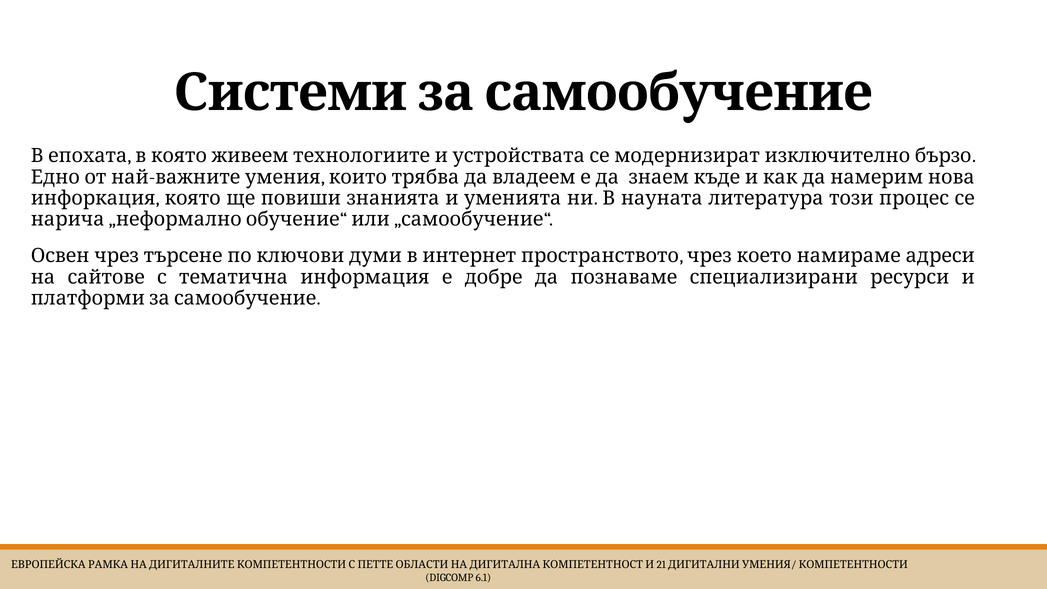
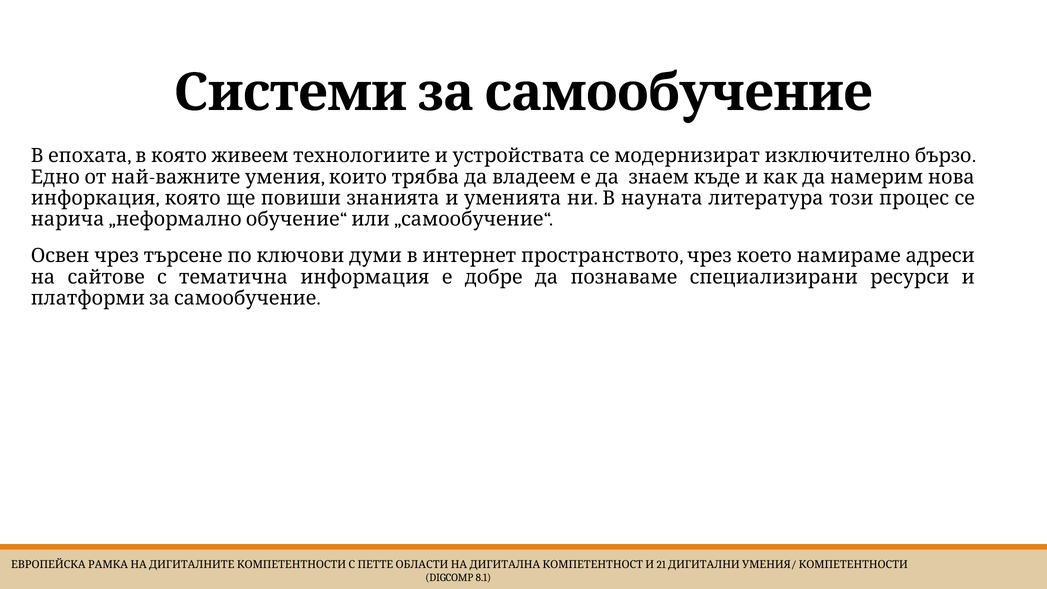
6.1: 6.1 -> 8.1
